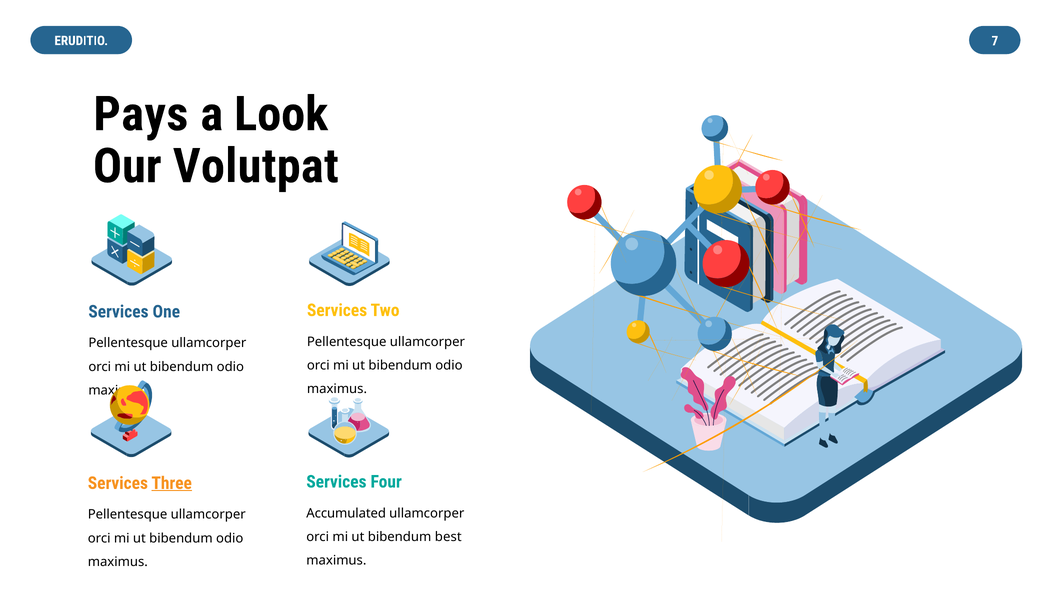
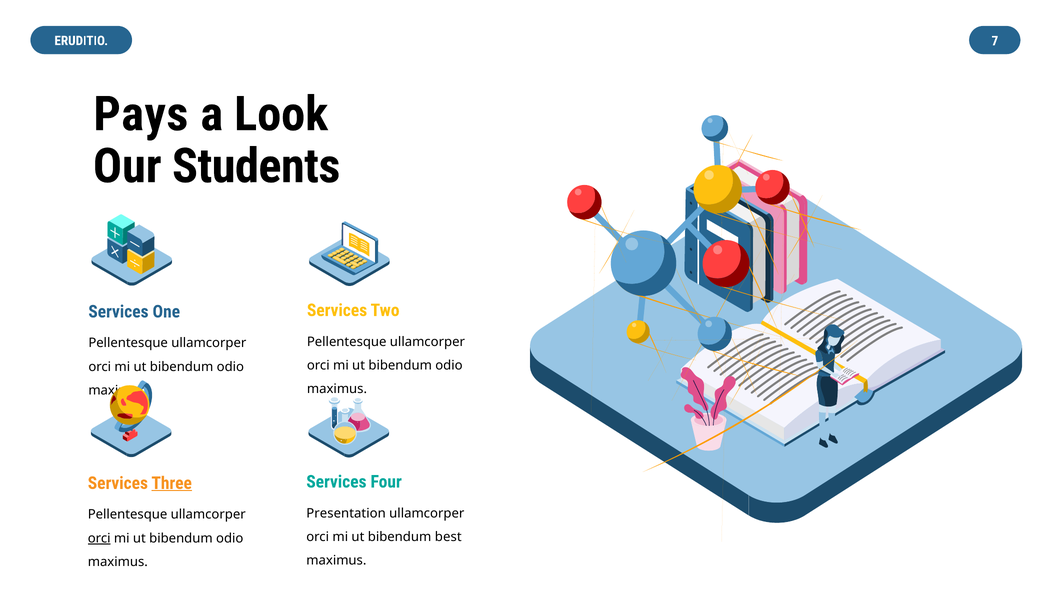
Volutpat: Volutpat -> Students
Accumulated: Accumulated -> Presentation
orci at (99, 538) underline: none -> present
